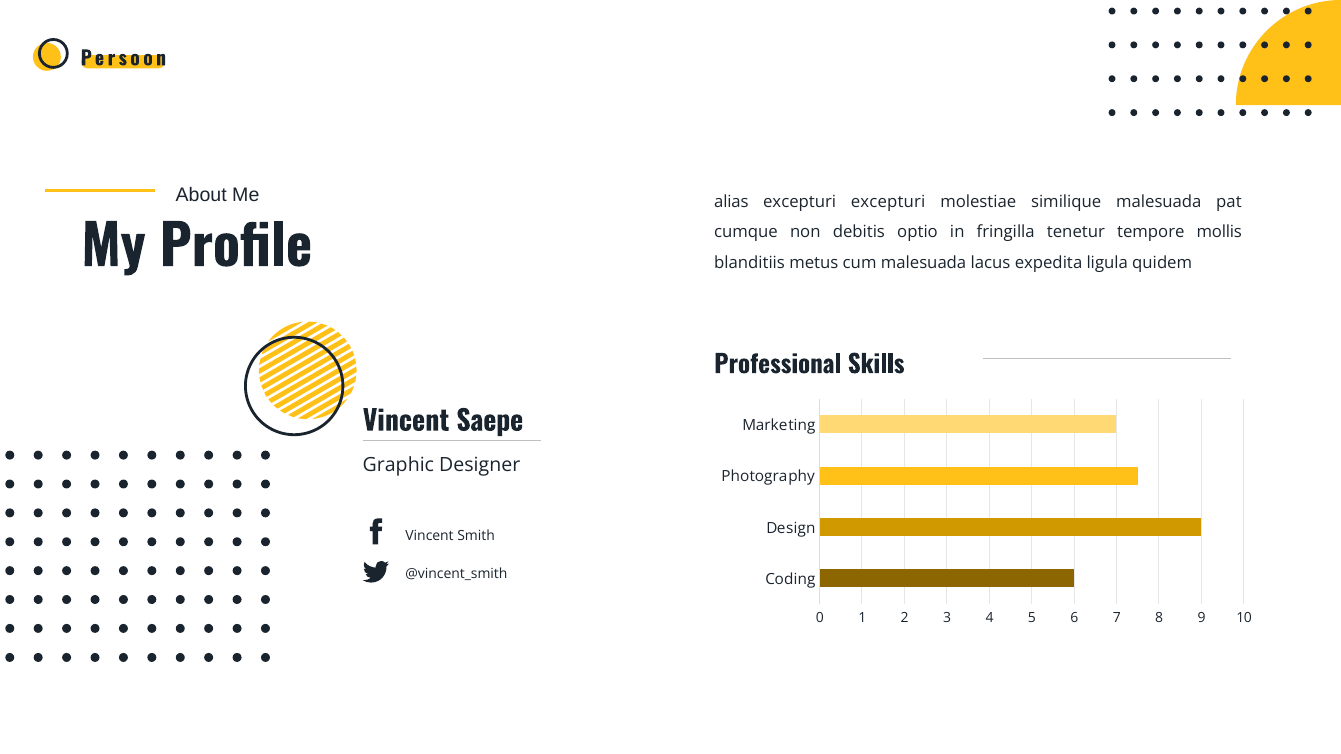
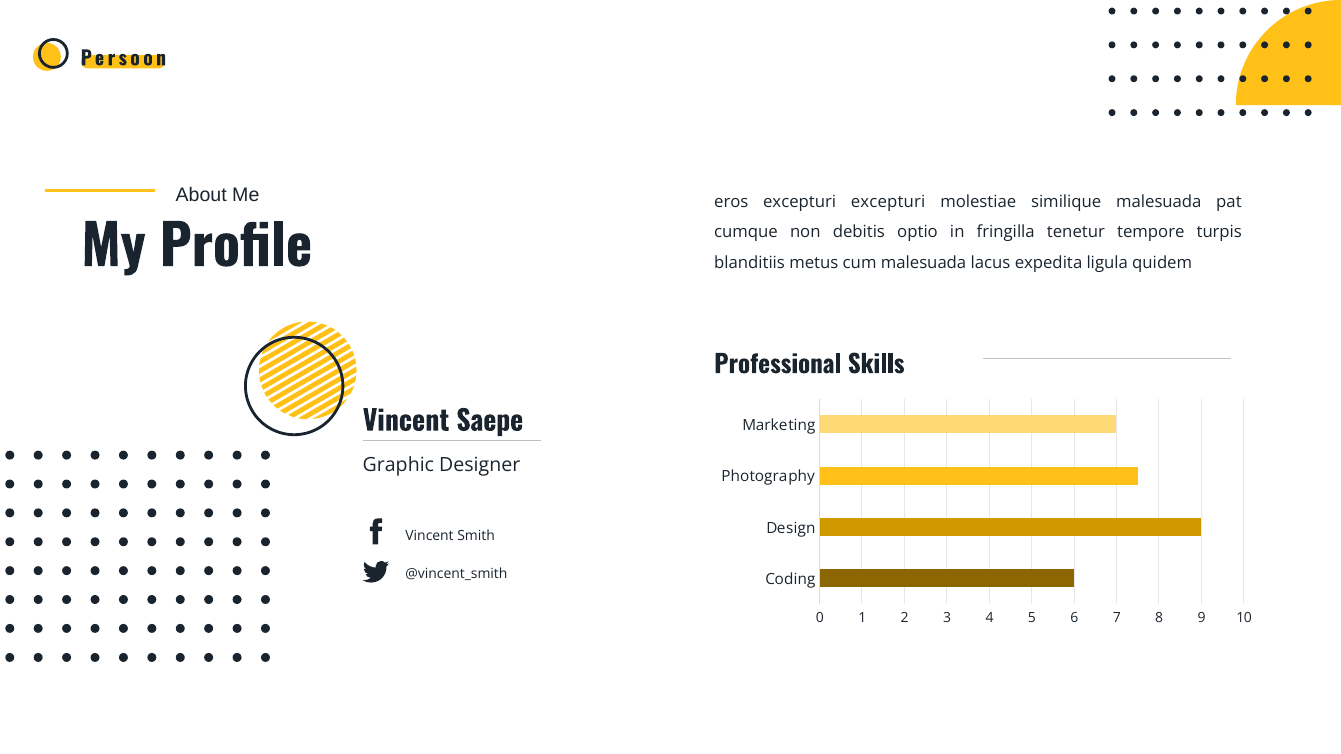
alias: alias -> eros
mollis: mollis -> turpis
